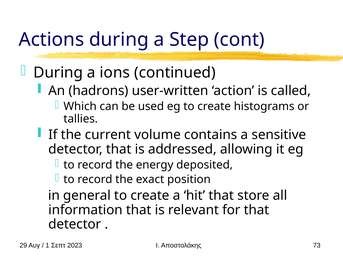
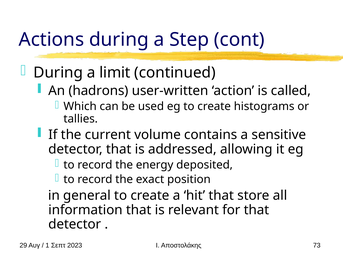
ions: ions -> limit
